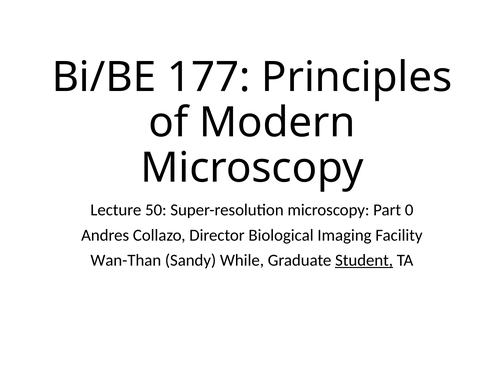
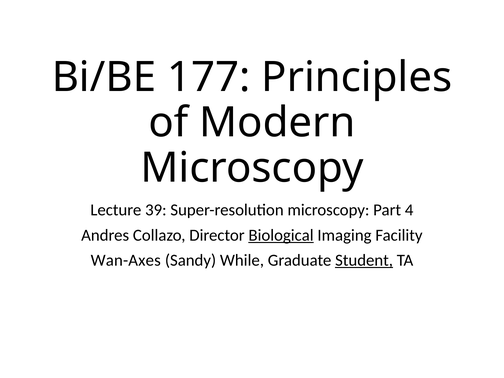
50: 50 -> 39
0: 0 -> 4
Biological underline: none -> present
Wan-Than: Wan-Than -> Wan-Axes
